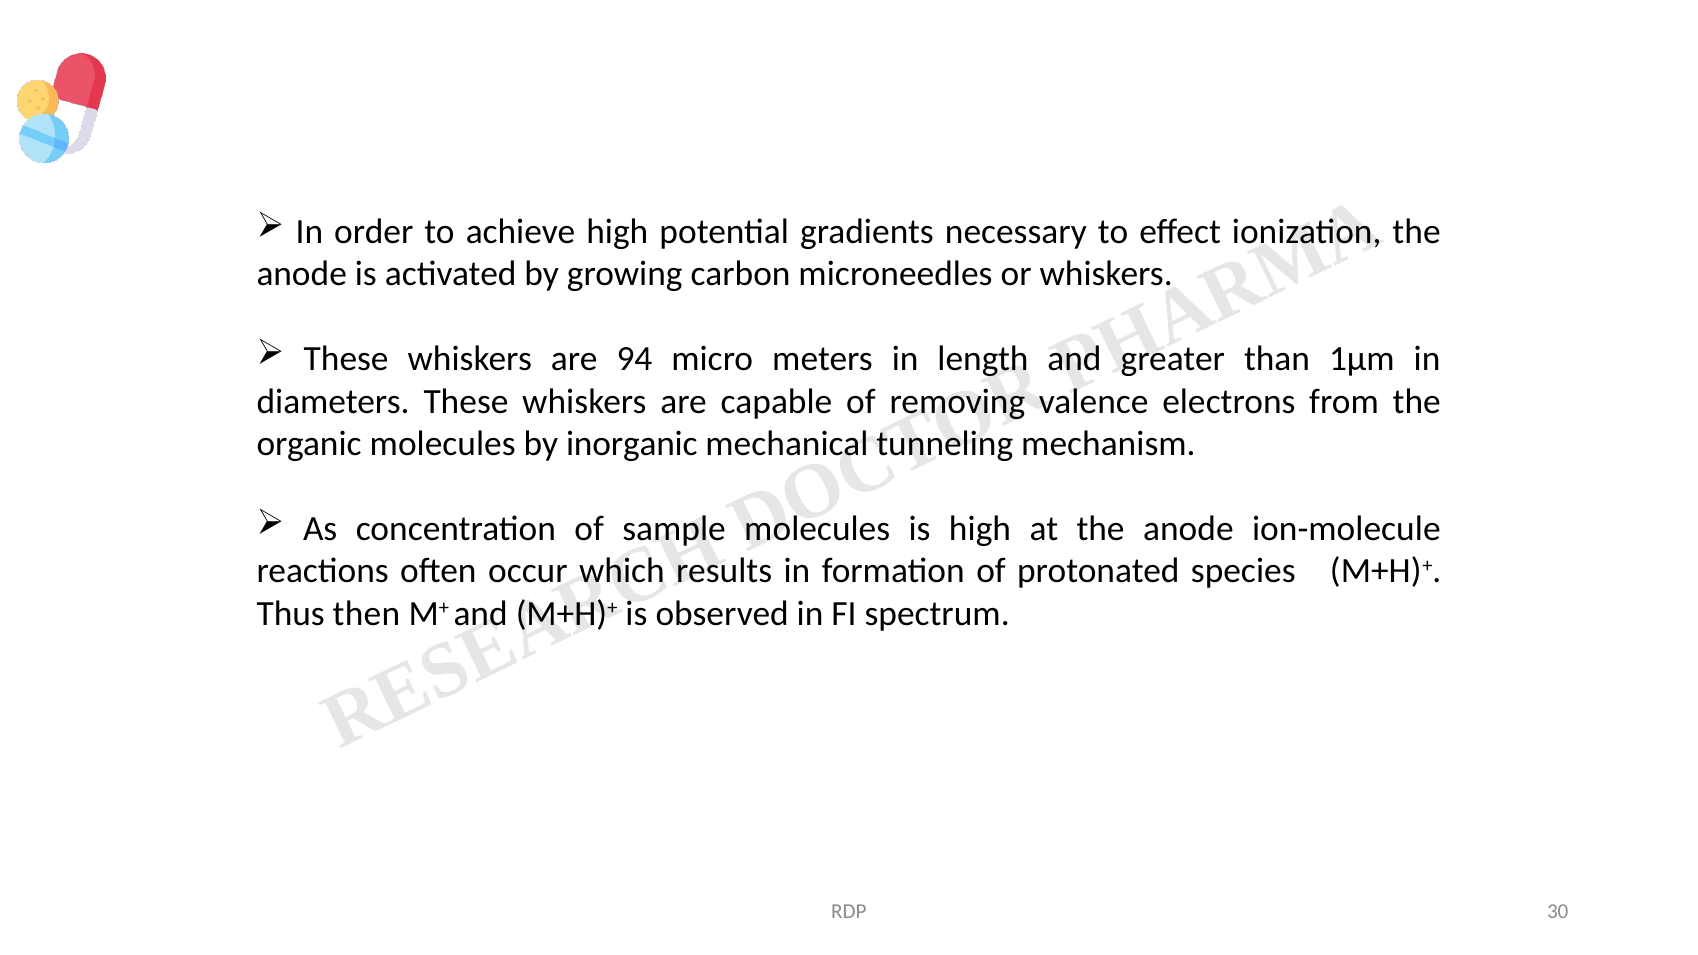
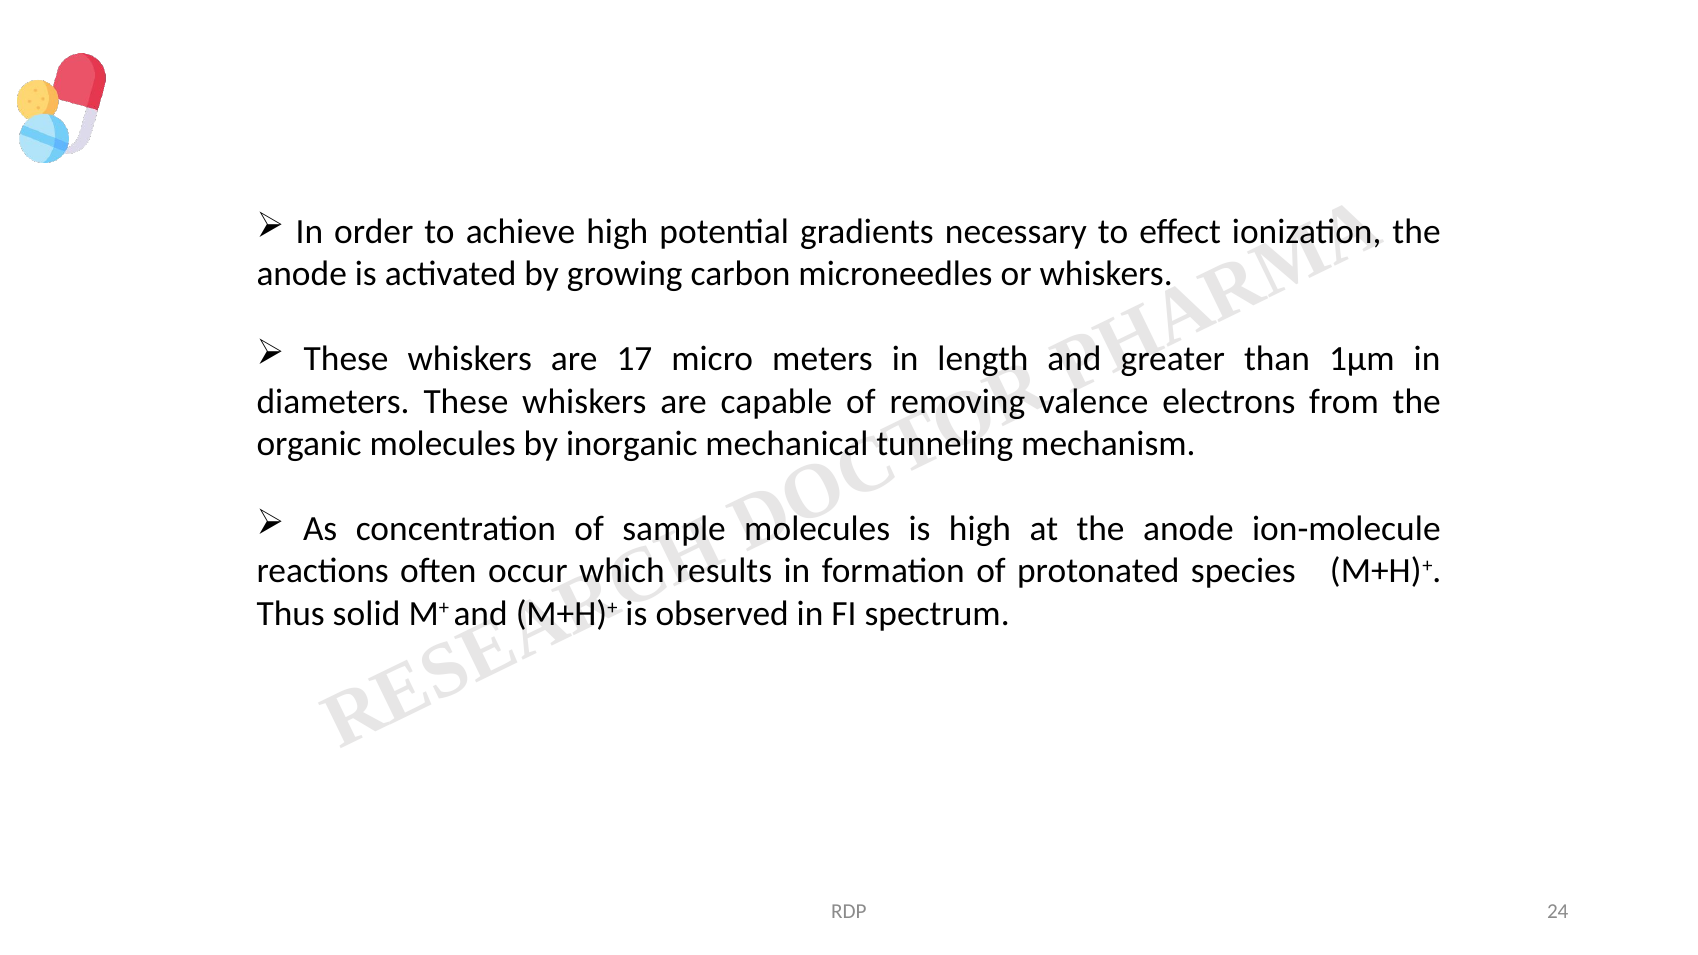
94: 94 -> 17
then: then -> solid
30: 30 -> 24
